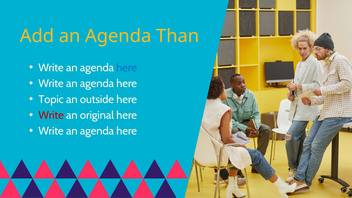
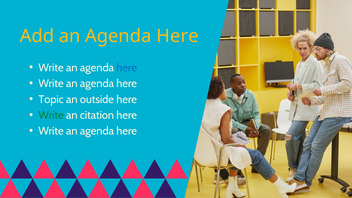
Add an Agenda Than: Than -> Here
Write at (51, 115) colour: red -> green
original: original -> citation
